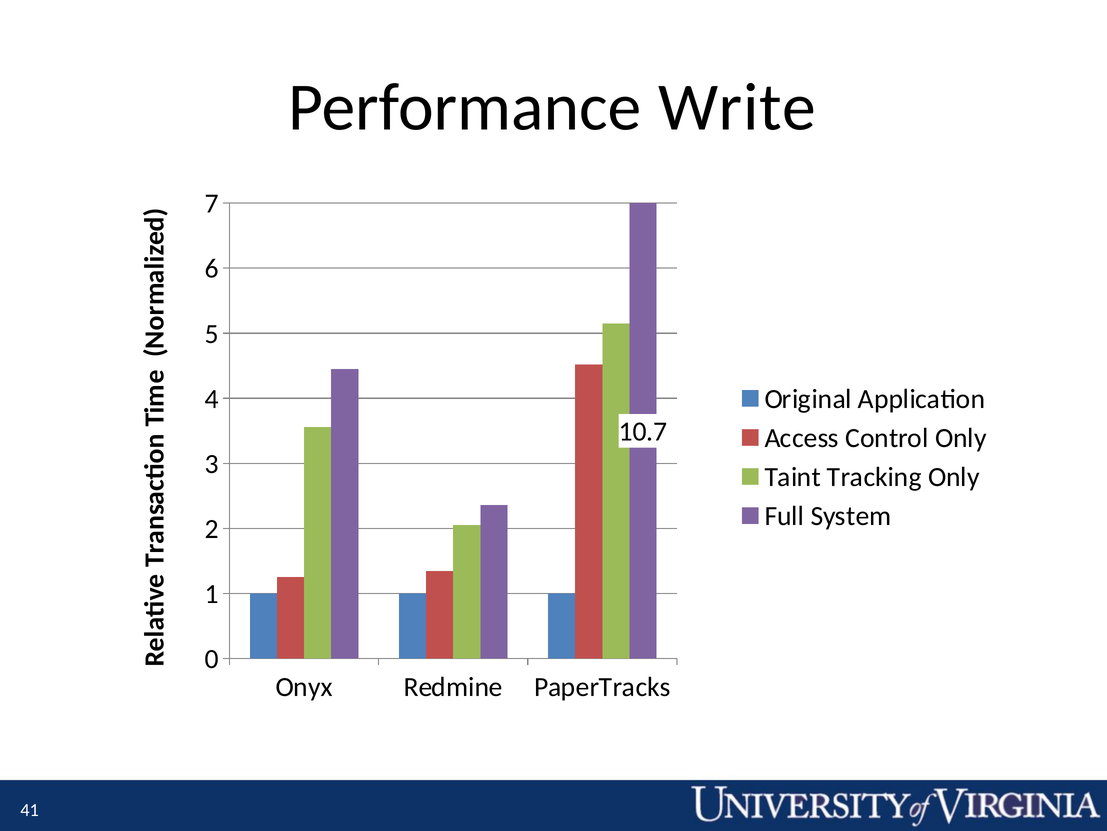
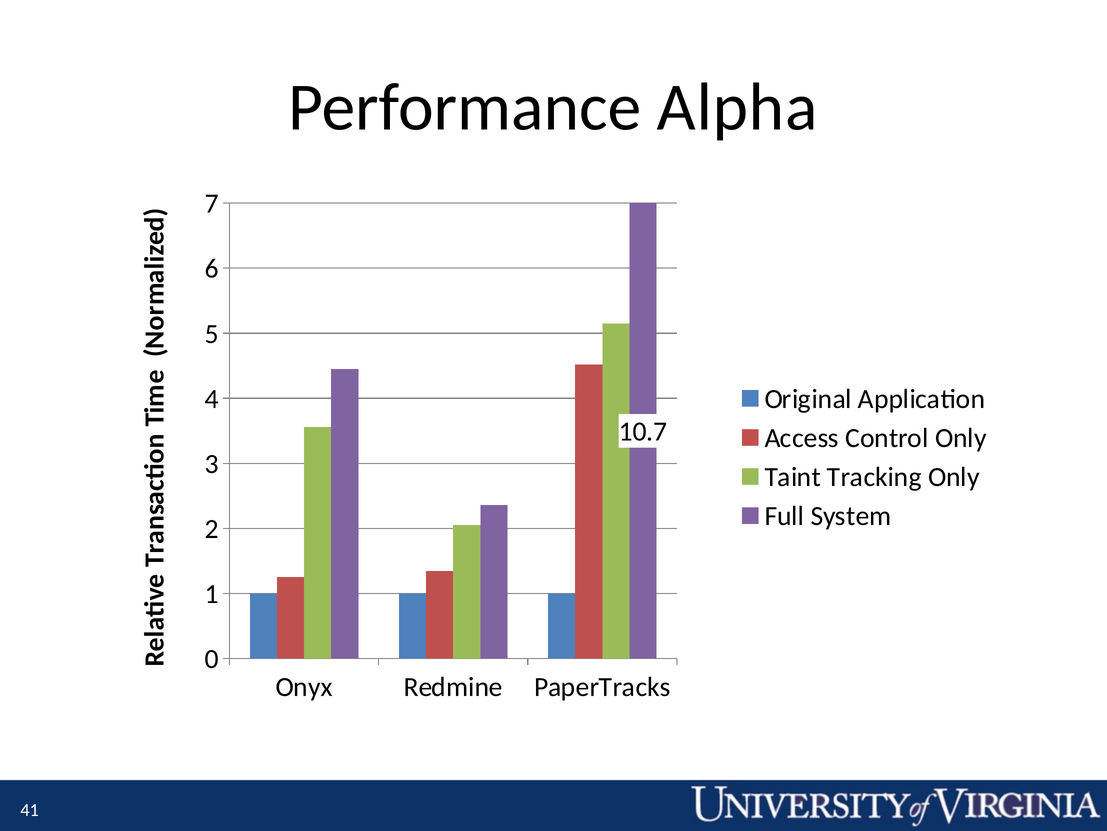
Write: Write -> Alpha
